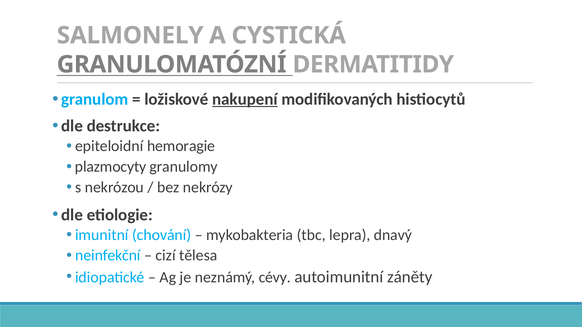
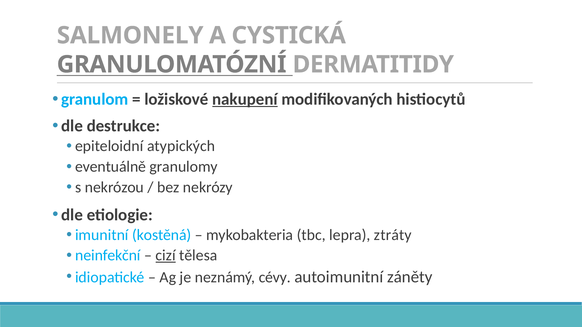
hemoragie: hemoragie -> atypických
plazmocyty: plazmocyty -> eventuálně
chování: chování -> kostěná
dnavý: dnavý -> ztráty
cizí underline: none -> present
